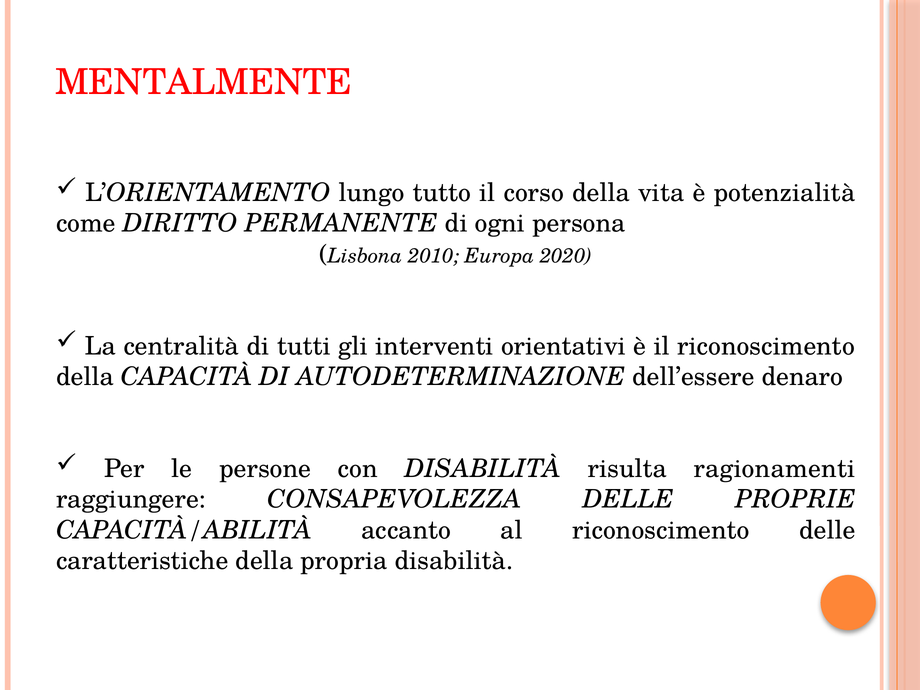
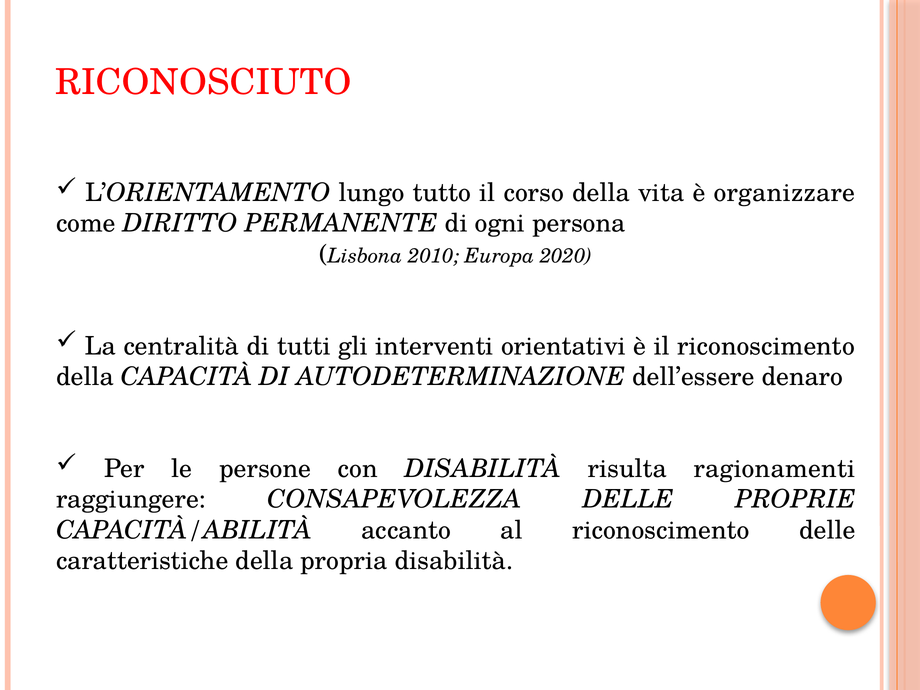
MENTALMENTE: MENTALMENTE -> RICONOSCIUTO
potenzialità: potenzialità -> organizzare
